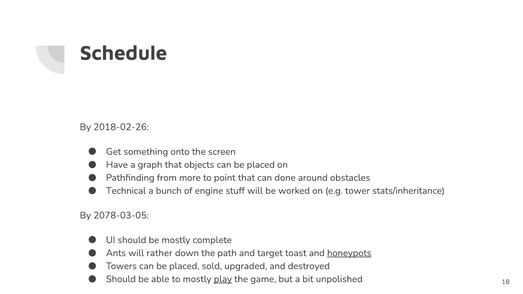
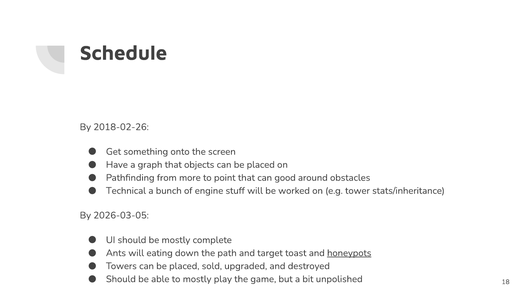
done: done -> good
2078-03-05: 2078-03-05 -> 2026-03-05
rather: rather -> eating
play underline: present -> none
